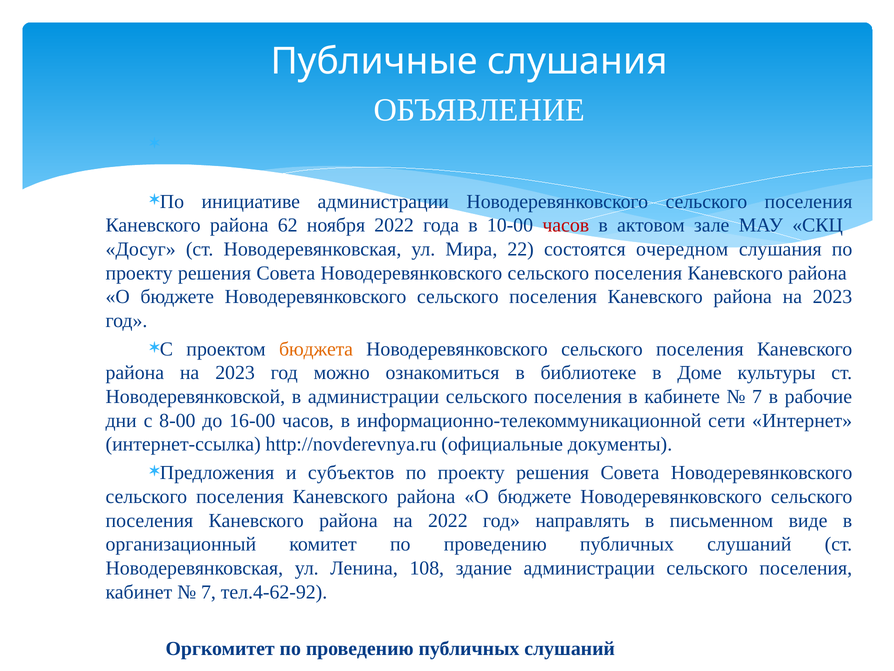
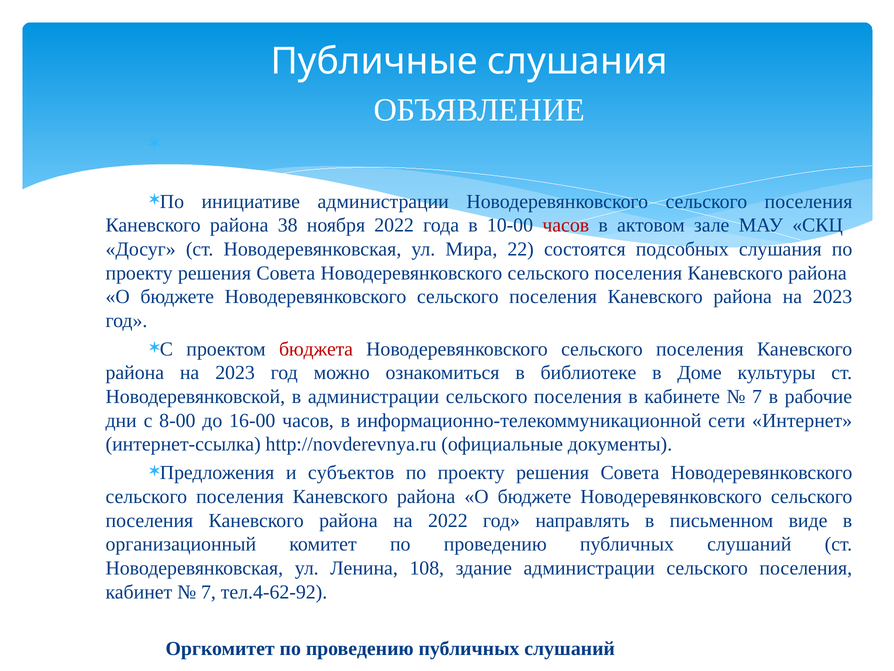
62: 62 -> 38
очередном: очередном -> подсобных
бюджета colour: orange -> red
